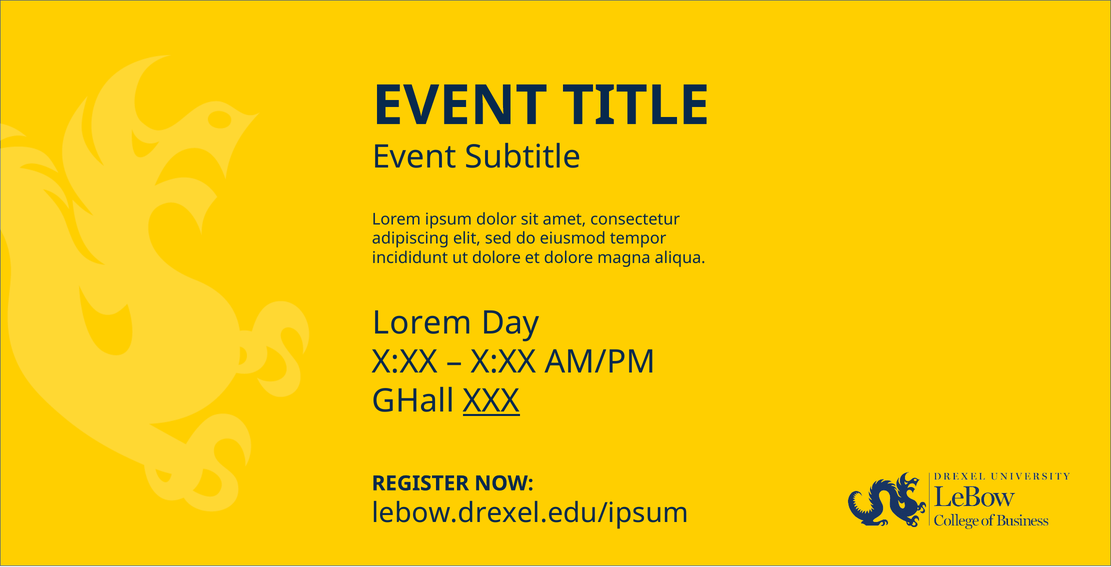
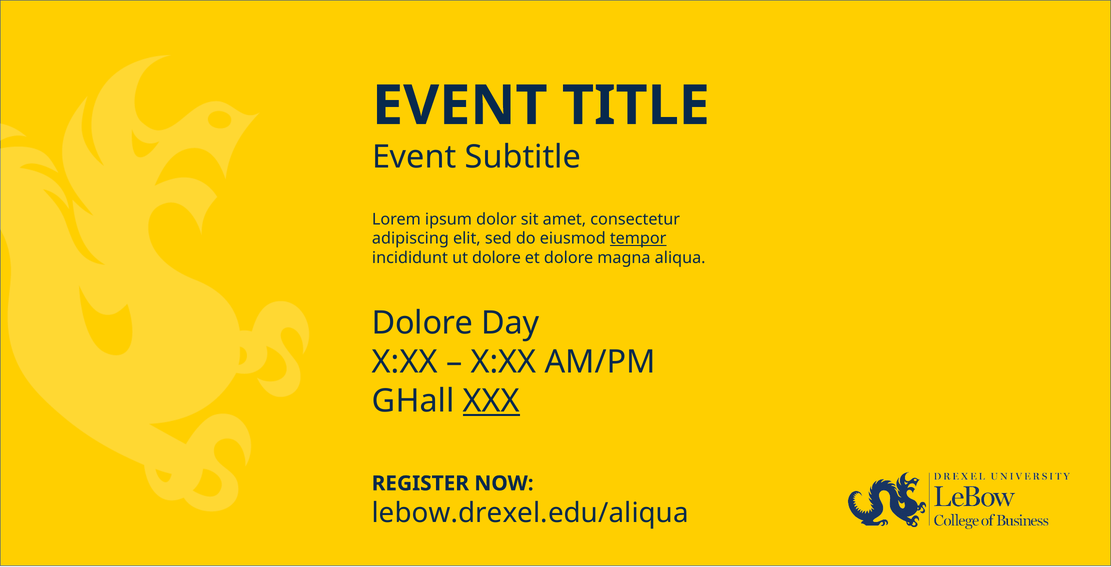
tempor underline: none -> present
Lorem at (422, 323): Lorem -> Dolore
lebow.drexel.edu/ipsum: lebow.drexel.edu/ipsum -> lebow.drexel.edu/aliqua
